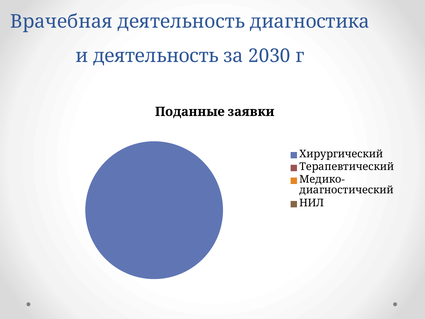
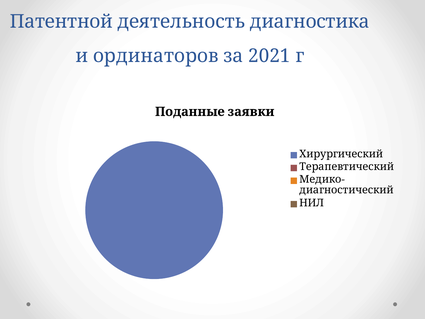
Врачебная: Врачебная -> Патентной
и деятельность: деятельность -> ординаторов
2030: 2030 -> 2021
